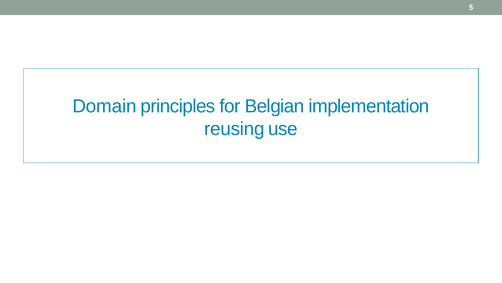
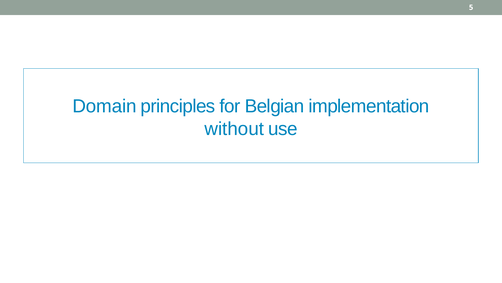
reusing: reusing -> without
